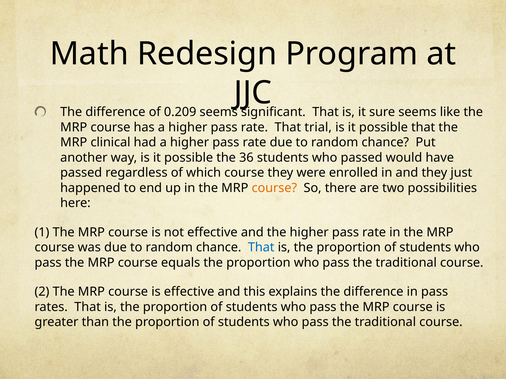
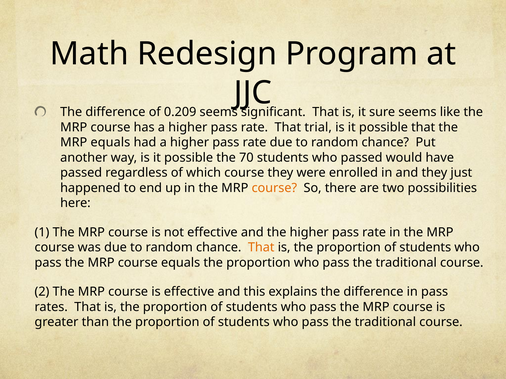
MRP clinical: clinical -> equals
36: 36 -> 70
That at (261, 248) colour: blue -> orange
